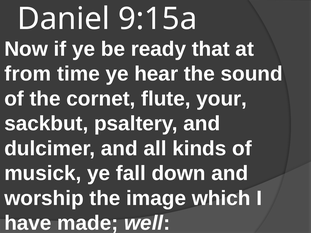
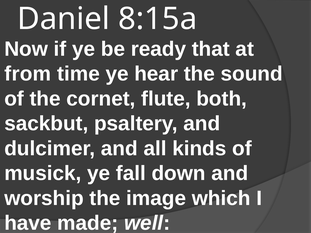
9:15a: 9:15a -> 8:15a
your: your -> both
